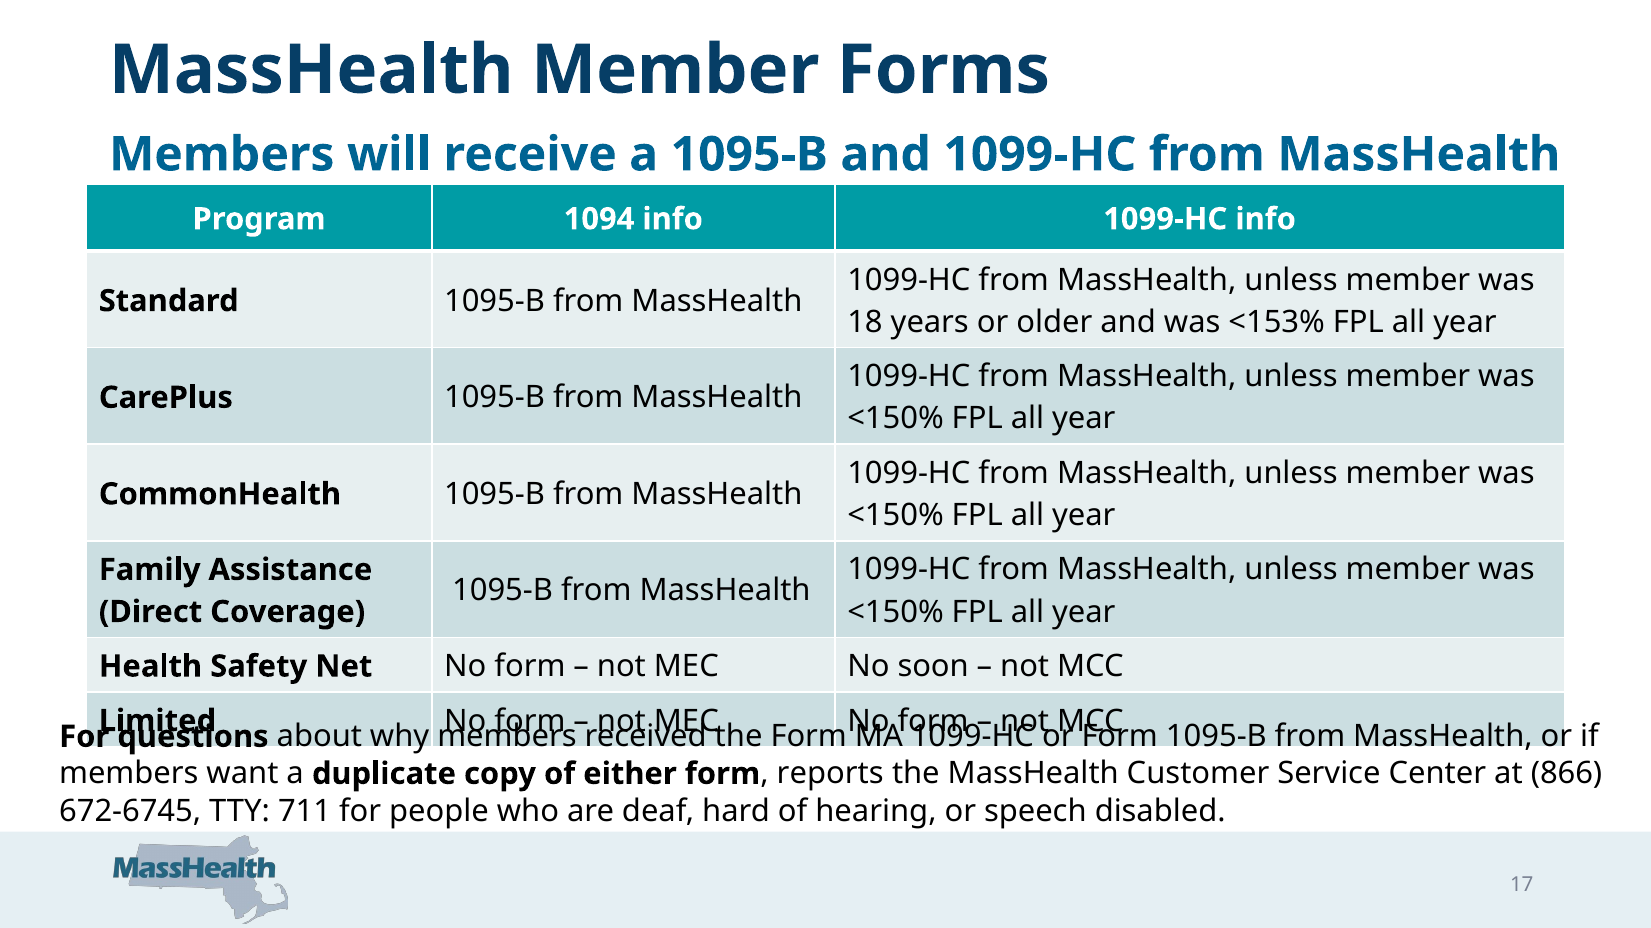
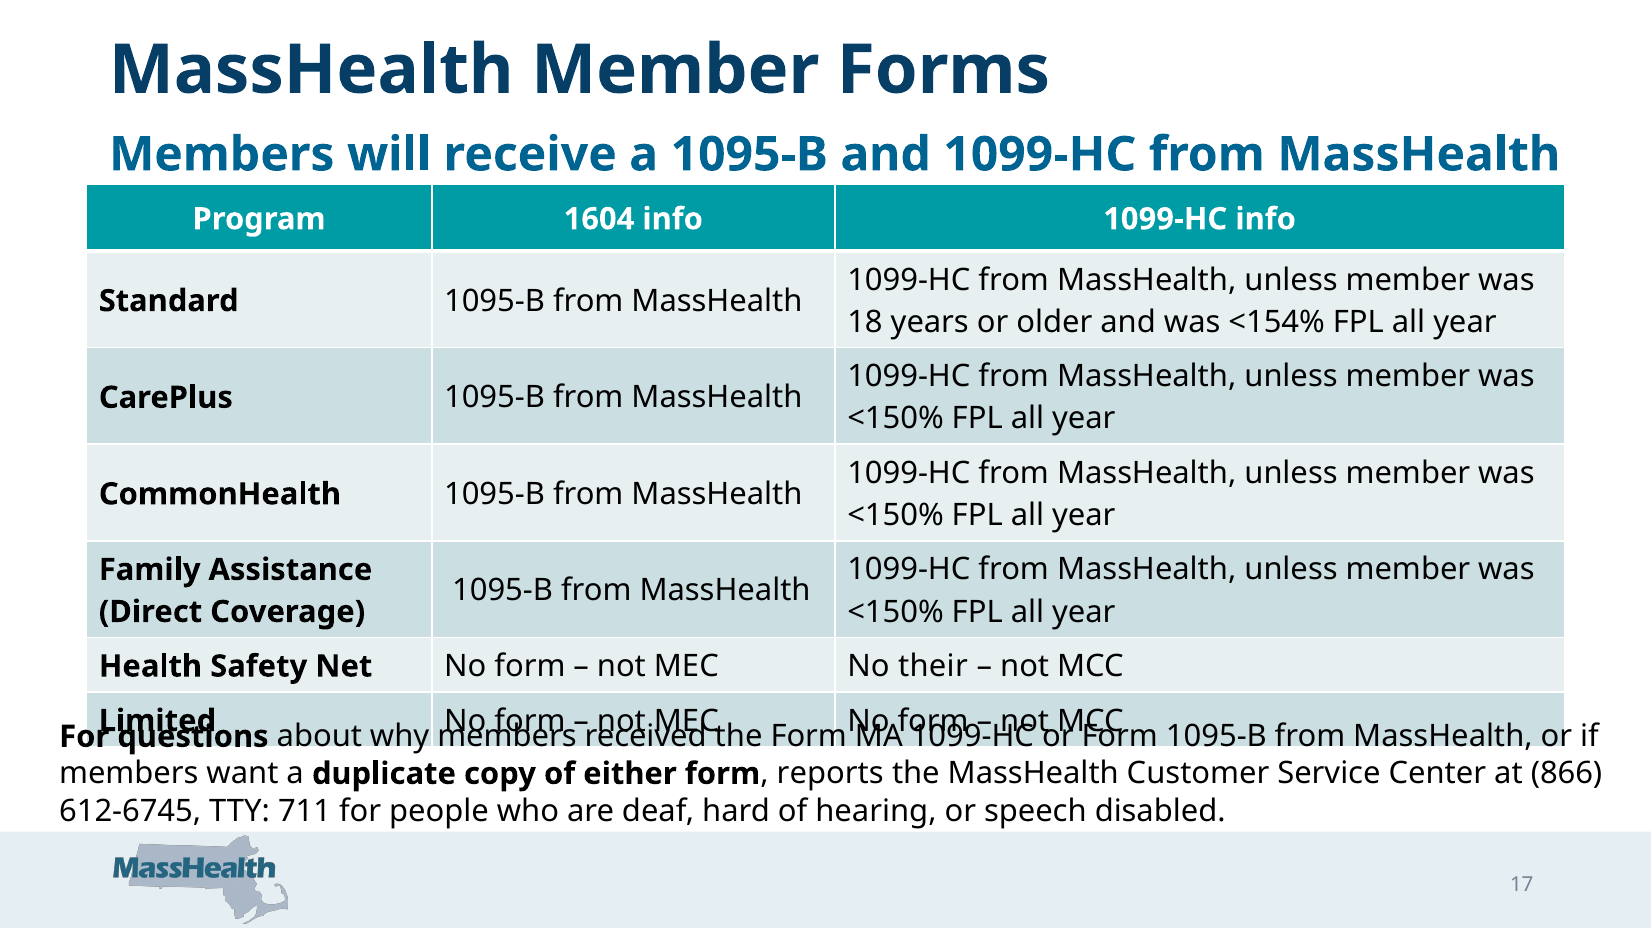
1094: 1094 -> 1604
<153%: <153% -> <154%
soon: soon -> their
672-6745: 672-6745 -> 612-6745
